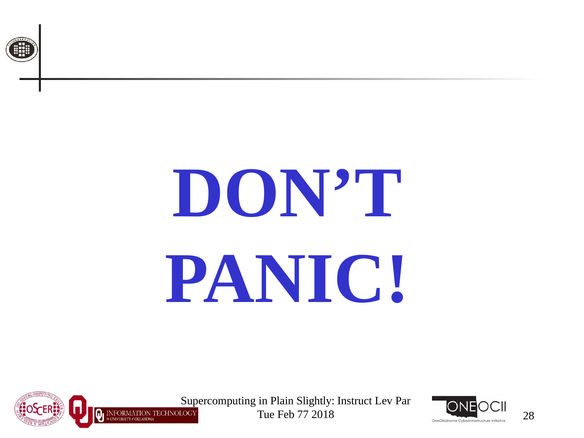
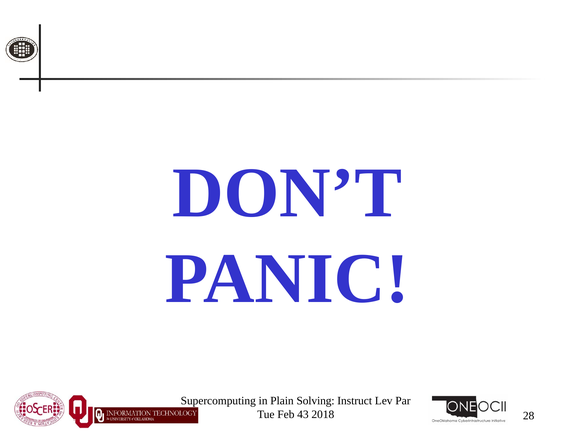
Slightly: Slightly -> Solving
77: 77 -> 43
